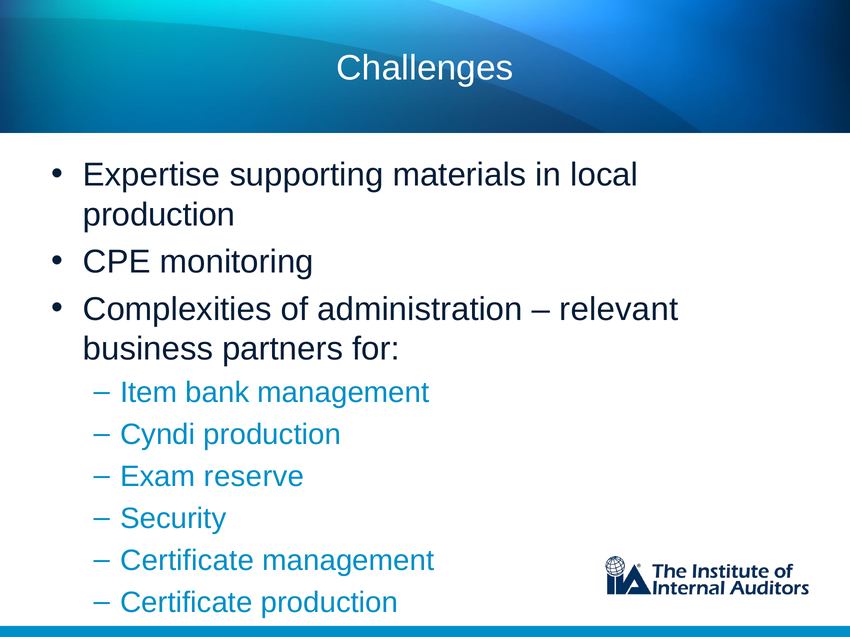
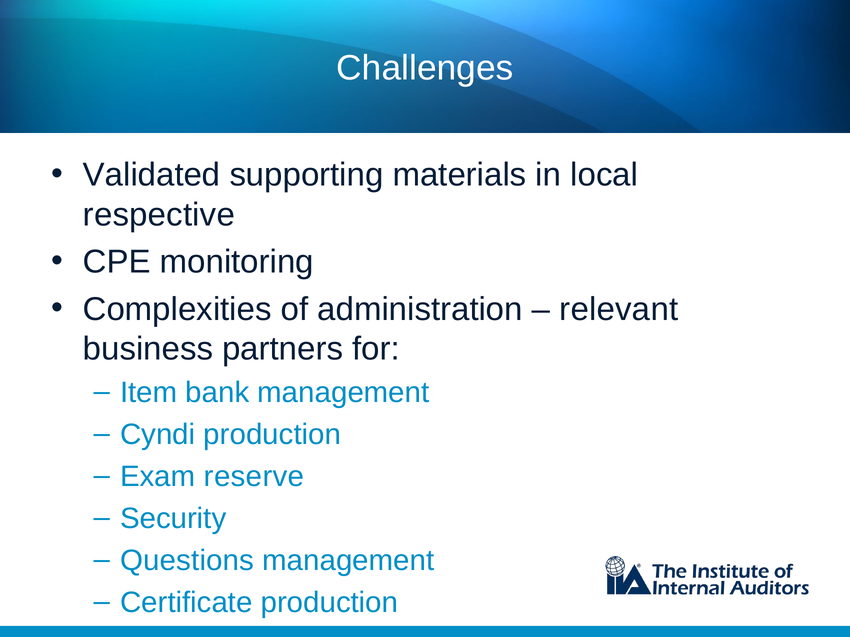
Expertise: Expertise -> Validated
production at (159, 215): production -> respective
Certificate at (187, 561): Certificate -> Questions
